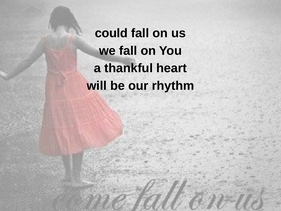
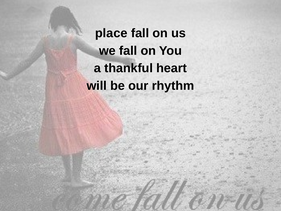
could: could -> place
